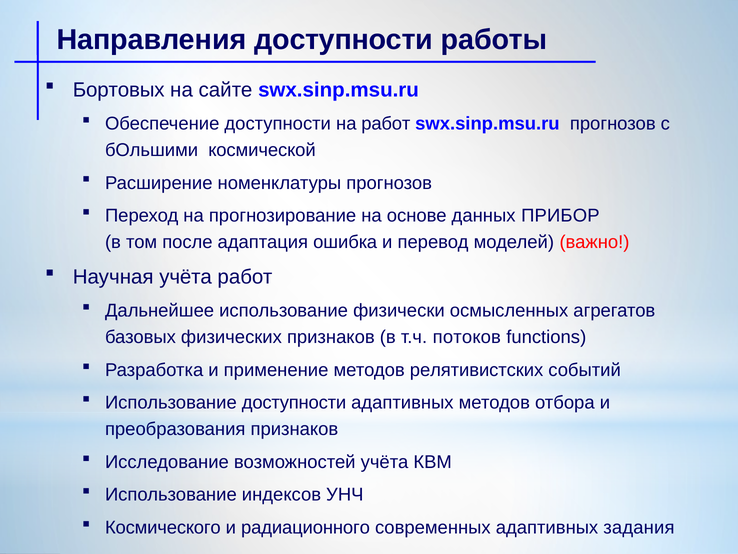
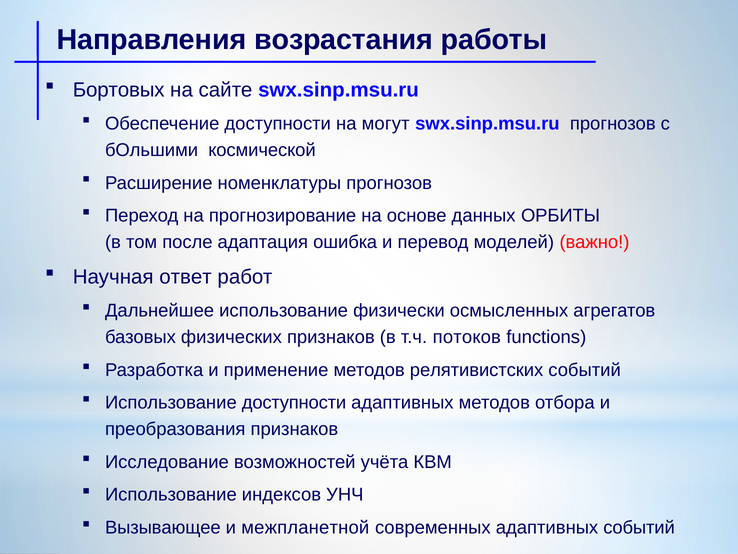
Направления доступности: доступности -> возрастания
на работ: работ -> могут
ПРИБОР: ПРИБОР -> ОРБИТЫ
Научная учёта: учёта -> ответ
Космического: Космического -> Вызывающее
радиационного: радиационного -> межпланетной
адаптивных задания: задания -> событий
